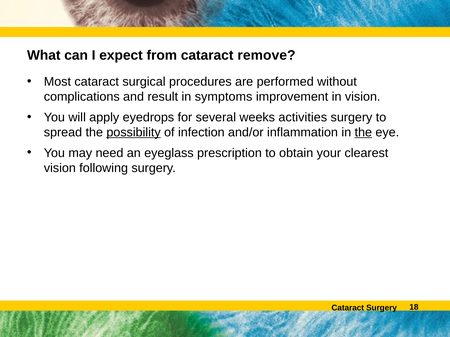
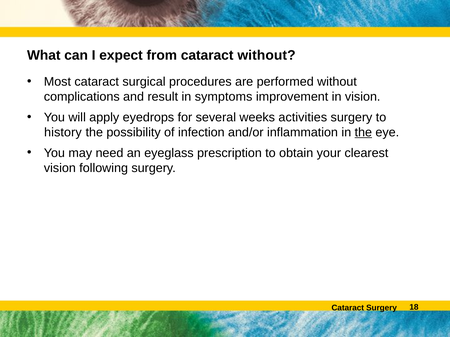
cataract remove: remove -> without
spread: spread -> history
possibility underline: present -> none
